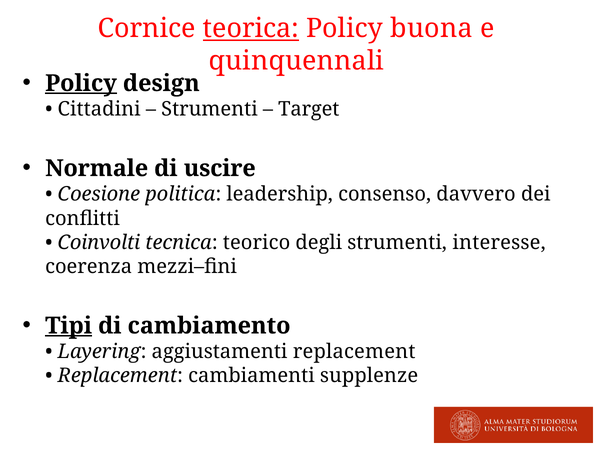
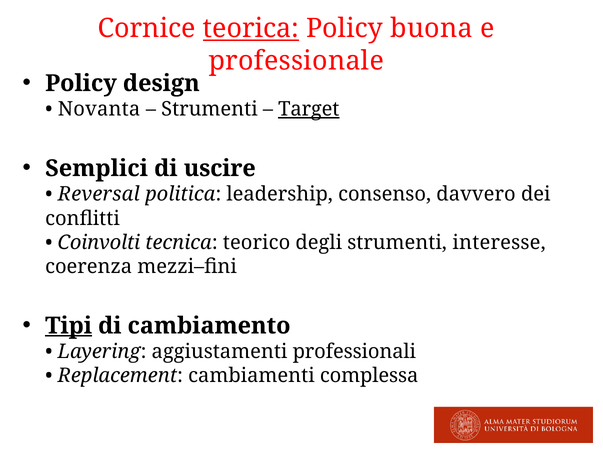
quinquennali: quinquennali -> professionale
Policy at (81, 83) underline: present -> none
Cittadini: Cittadini -> Novanta
Target underline: none -> present
Normale: Normale -> Semplici
Coesione: Coesione -> Reversal
aggiustamenti replacement: replacement -> professionali
supplenze: supplenze -> complessa
